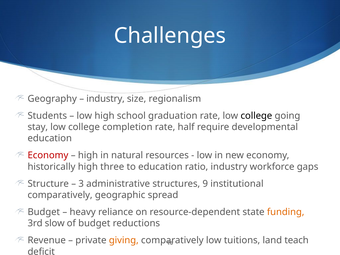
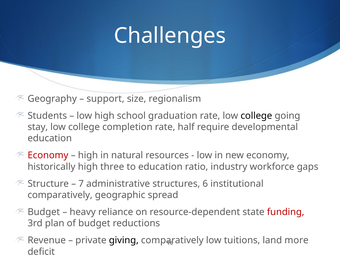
industry at (106, 99): industry -> support
3: 3 -> 7
9: 9 -> 6
funding colour: orange -> red
slow: slow -> plan
giving colour: orange -> black
teach: teach -> more
